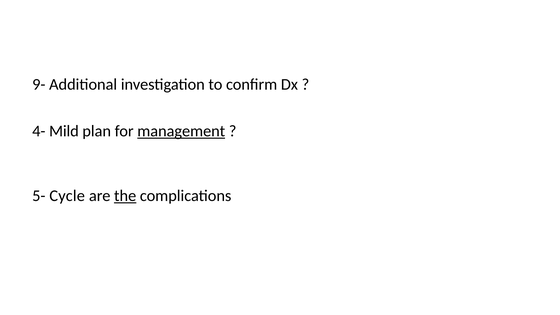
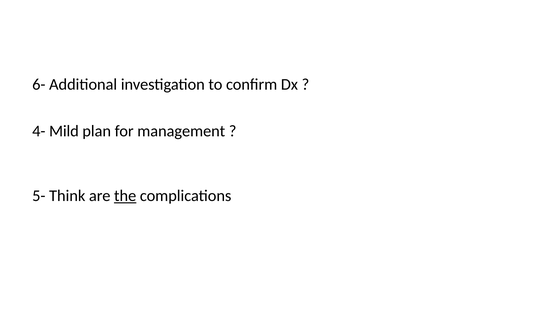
9-: 9- -> 6-
management underline: present -> none
Cycle: Cycle -> Think
